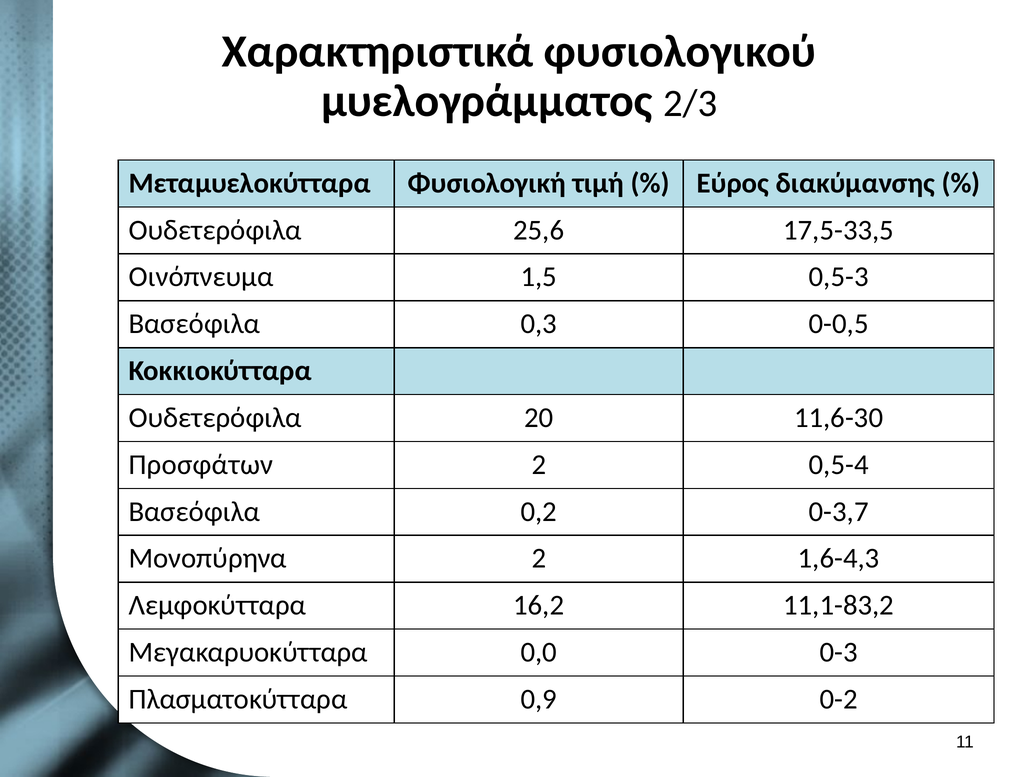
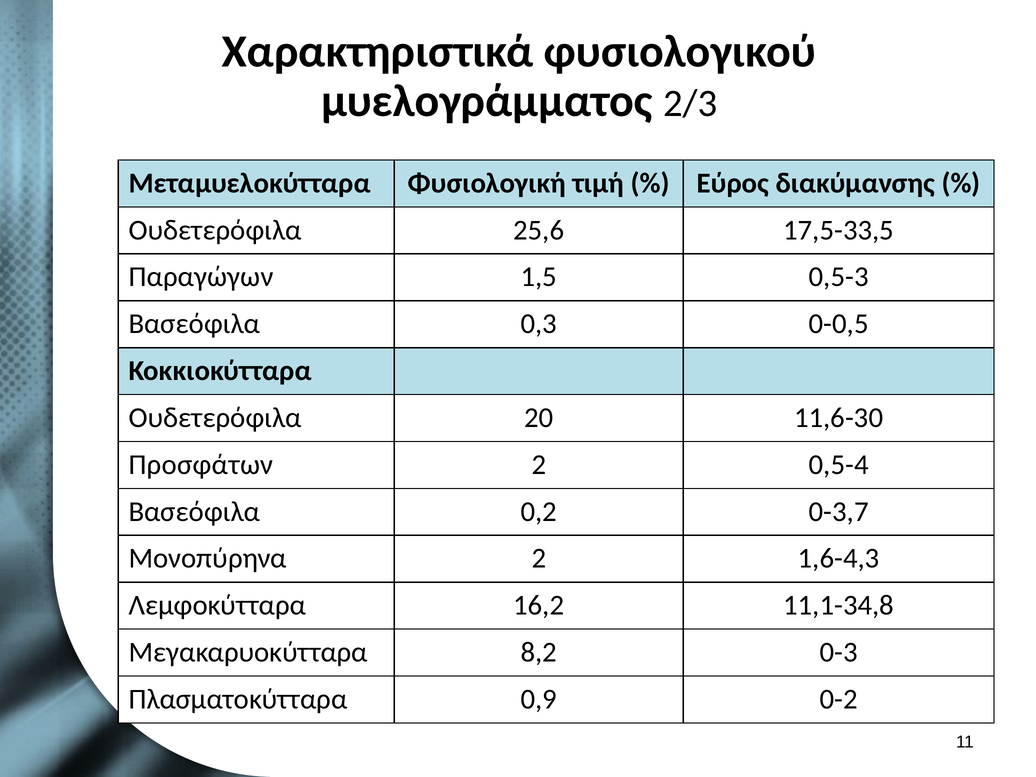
Οινόπνευμα: Οινόπνευμα -> Παραγώγων
11,1-83,2: 11,1-83,2 -> 11,1-34,8
0,0: 0,0 -> 8,2
